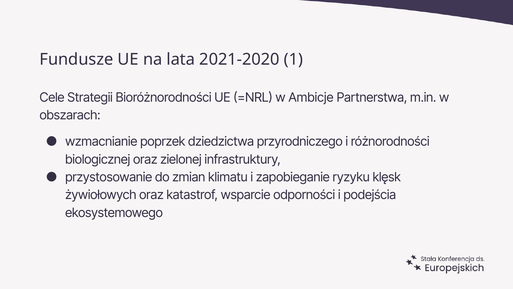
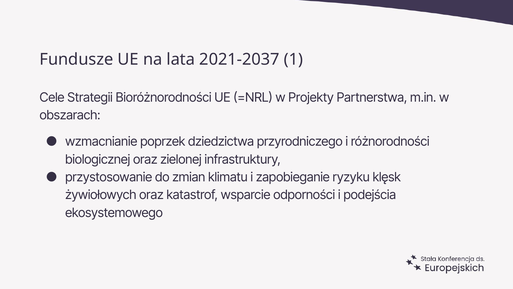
2021-2020: 2021-2020 -> 2021-2037
Ambicje: Ambicje -> Projekty
